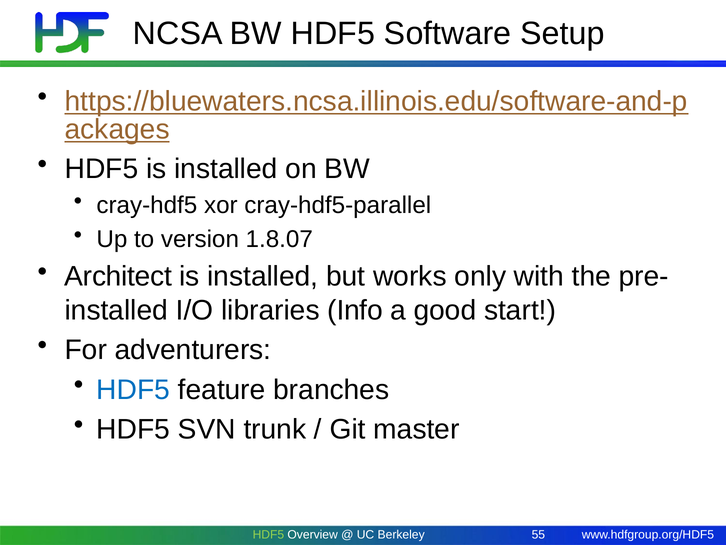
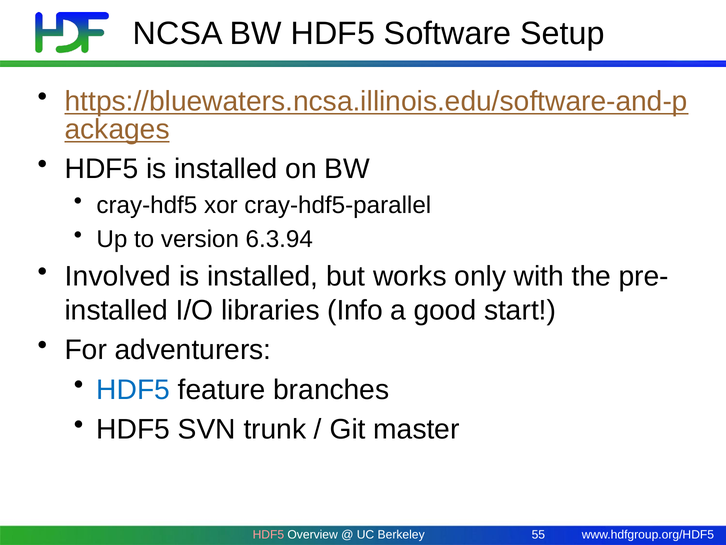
1.8.07: 1.8.07 -> 6.3.94
Architect: Architect -> Involved
HDF5 at (268, 534) colour: light green -> pink
